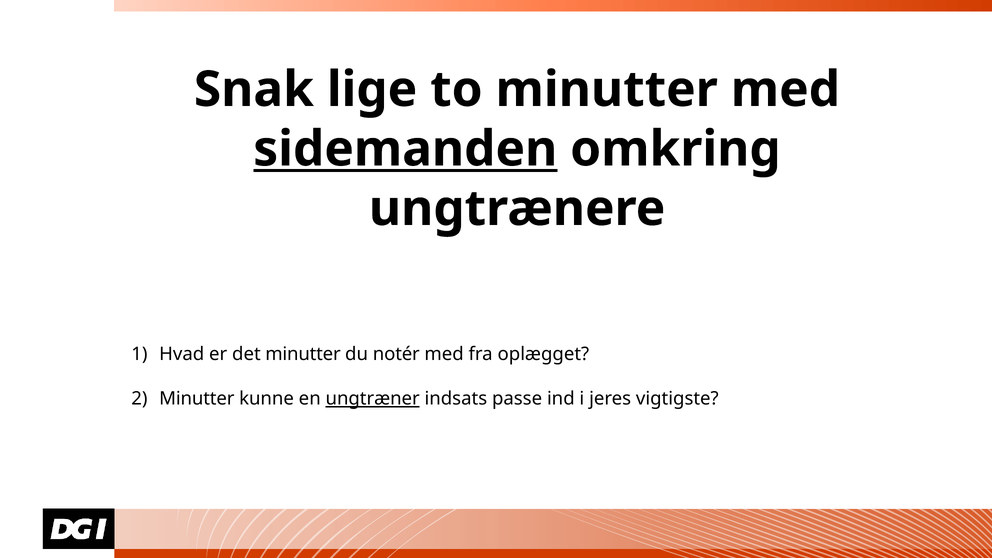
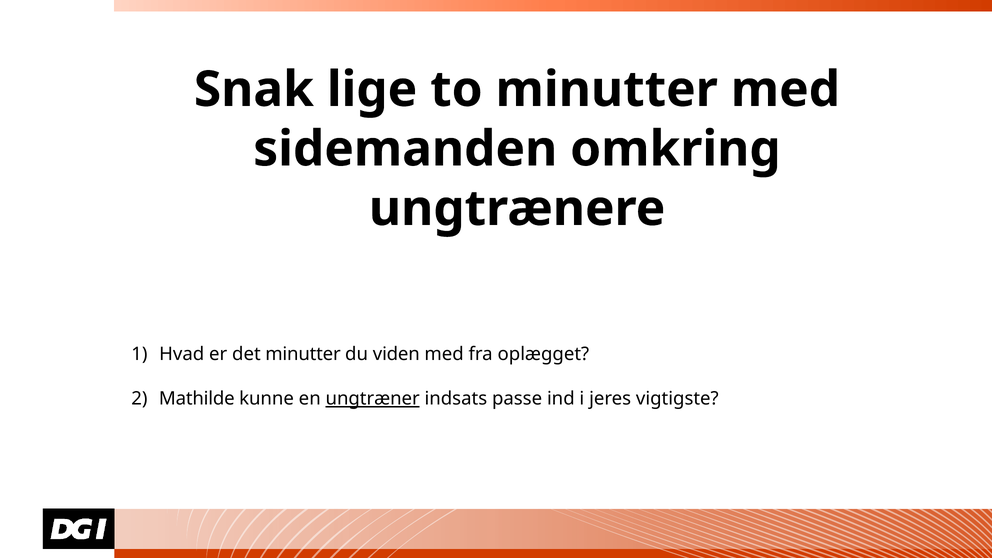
sidemanden underline: present -> none
notér: notér -> viden
Minutter at (197, 399): Minutter -> Mathilde
